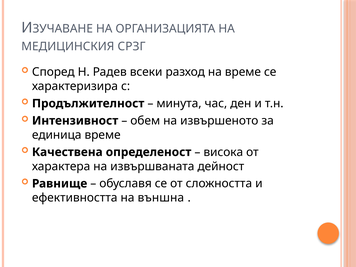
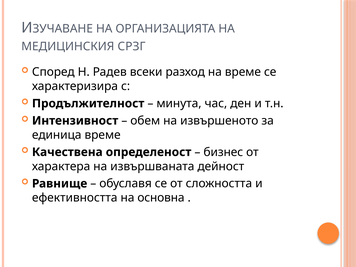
висока: висока -> бизнес
външна: външна -> основна
